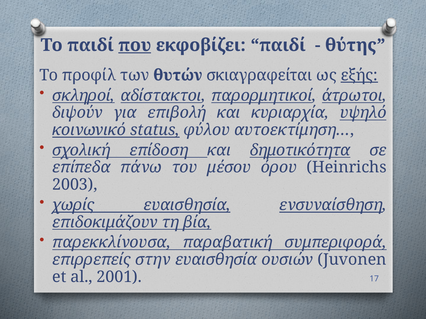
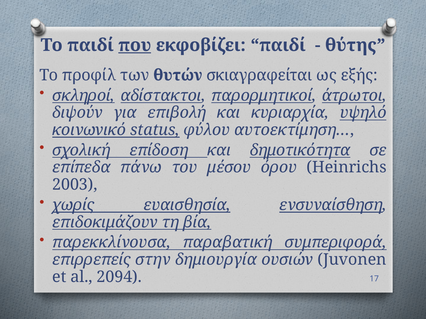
εξής underline: present -> none
στην ευαισθησία: ευαισθησία -> δημιουργία
2001: 2001 -> 2094
